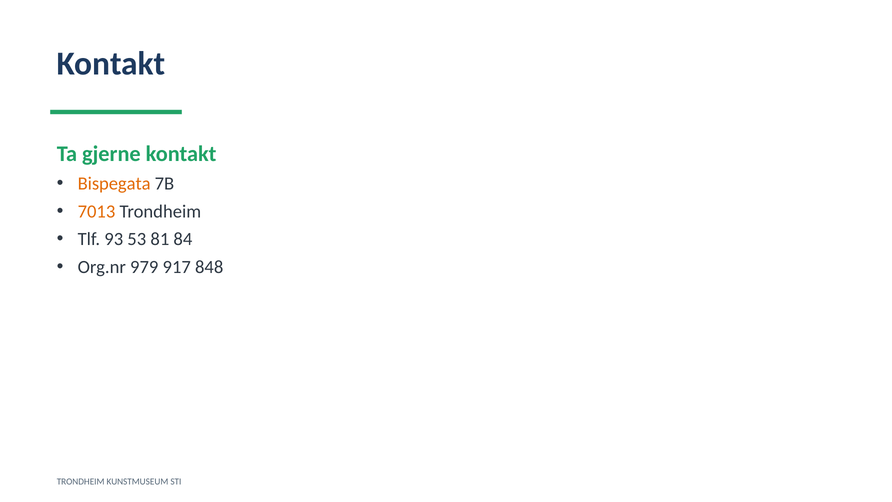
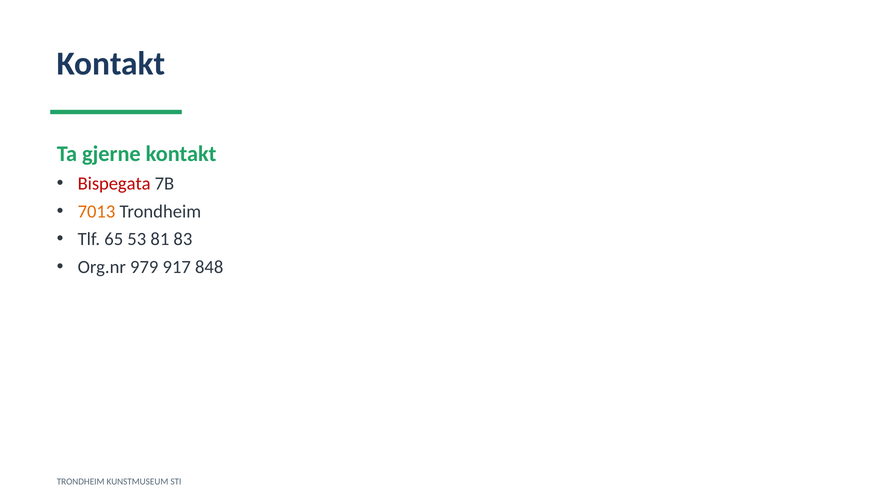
Bispegata colour: orange -> red
93: 93 -> 65
84: 84 -> 83
